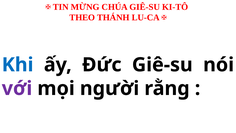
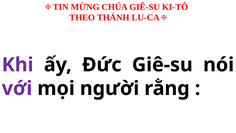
Khi colour: blue -> purple
